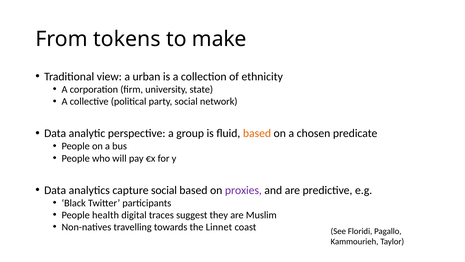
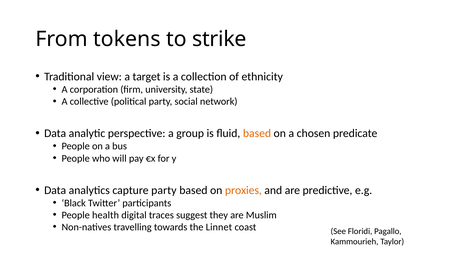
make: make -> strike
urban: urban -> target
capture social: social -> party
proxies colour: purple -> orange
